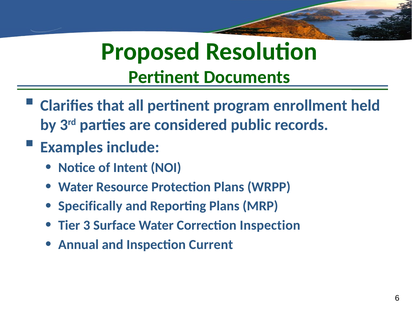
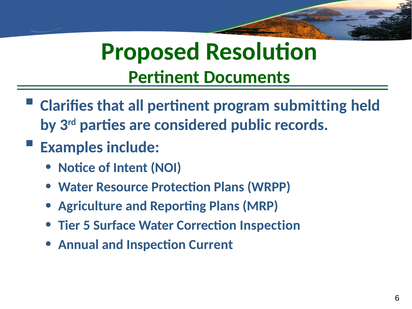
enrollment: enrollment -> submitting
Specifically: Specifically -> Agriculture
3: 3 -> 5
